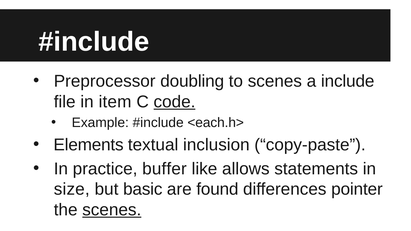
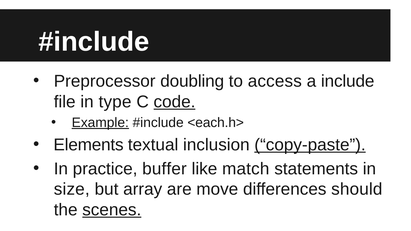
to scenes: scenes -> access
item: item -> type
Example underline: none -> present
copy-paste underline: none -> present
allows: allows -> match
basic: basic -> array
found: found -> move
pointer: pointer -> should
